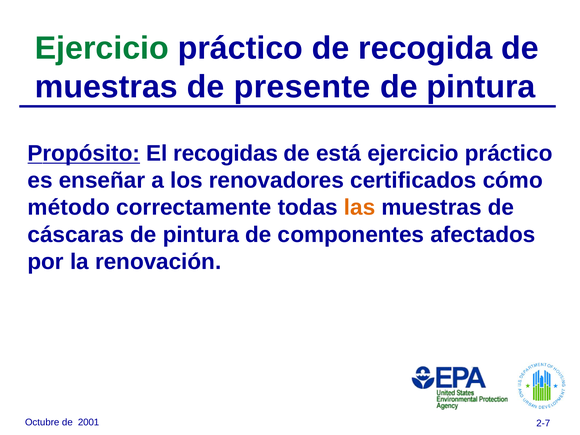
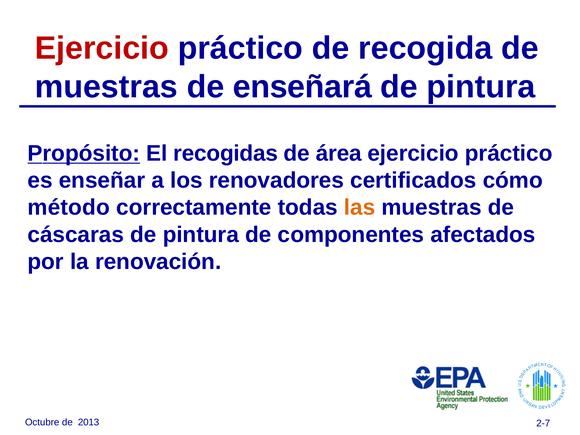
Ejercicio at (102, 48) colour: green -> red
presente: presente -> enseñará
está: está -> área
2001: 2001 -> 2013
